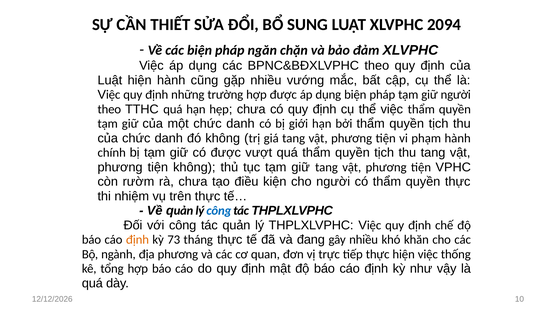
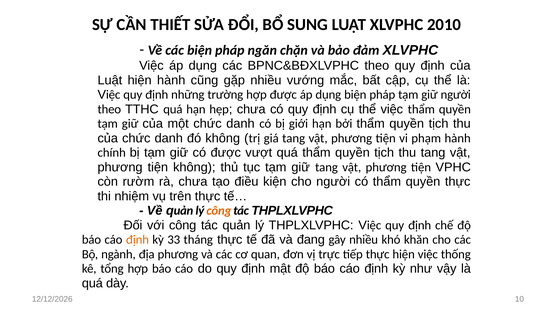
2094: 2094 -> 2010
công at (219, 210) colour: blue -> orange
73: 73 -> 33
